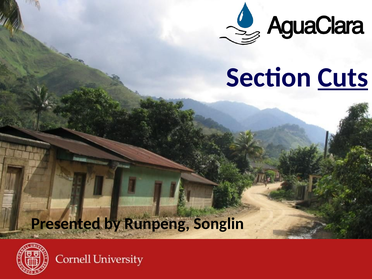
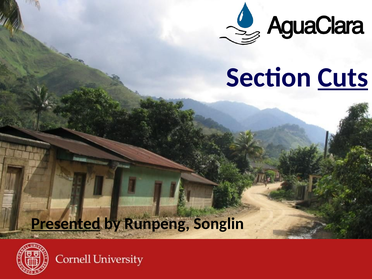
Presented underline: none -> present
